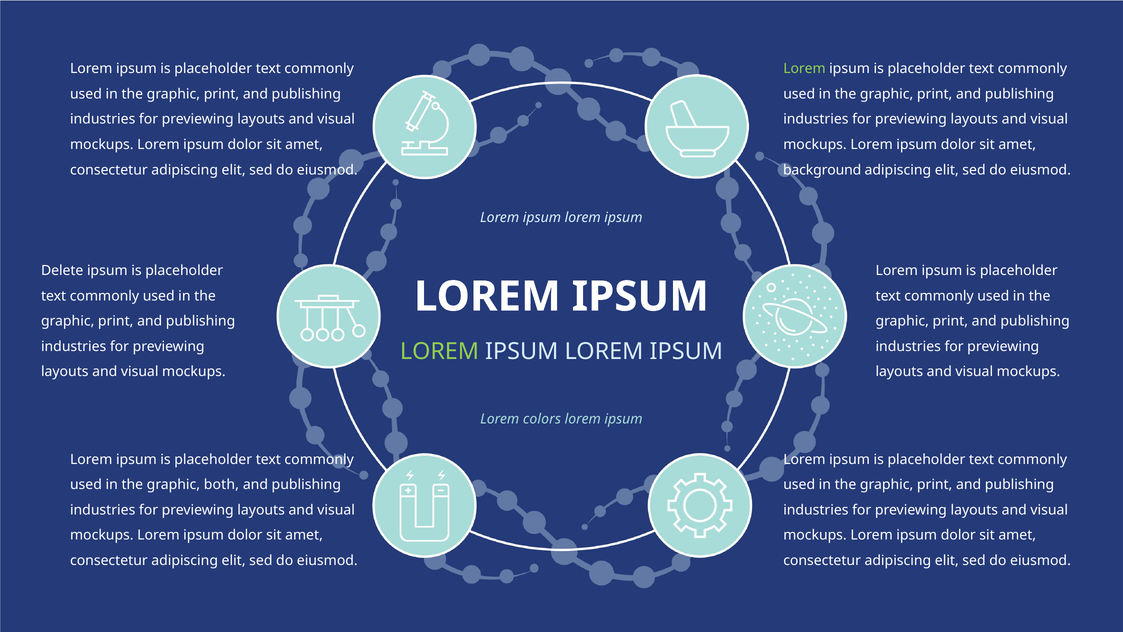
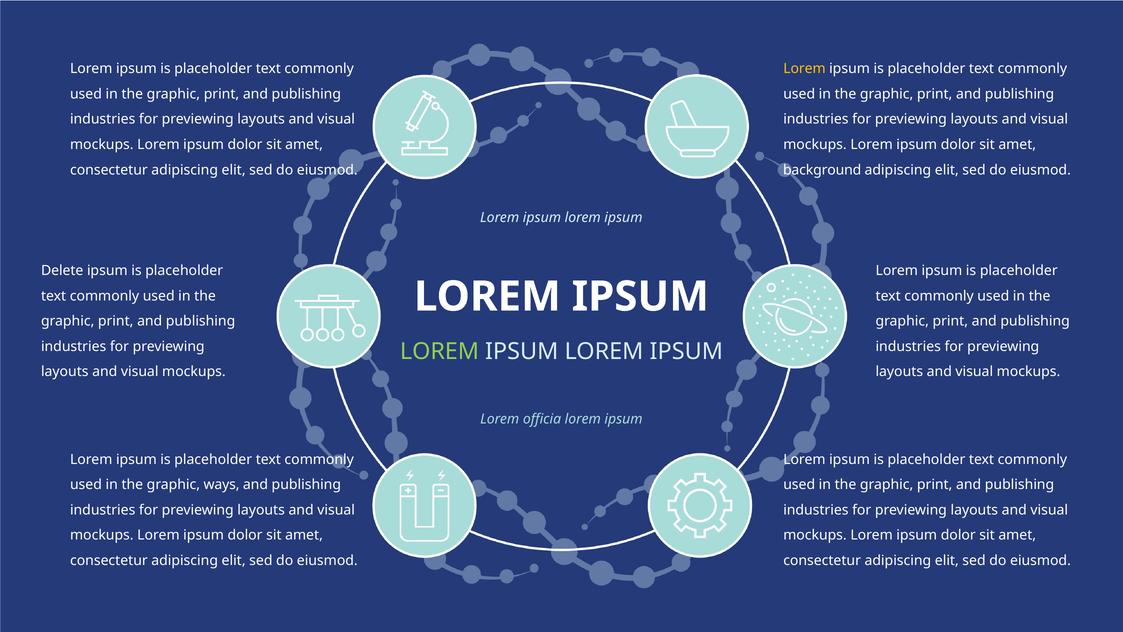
Lorem at (804, 69) colour: light green -> yellow
colors: colors -> officia
both: both -> ways
